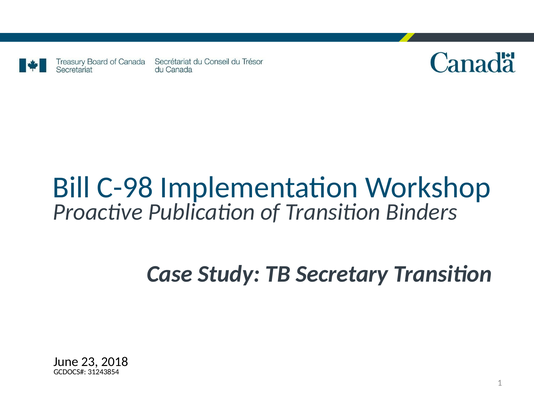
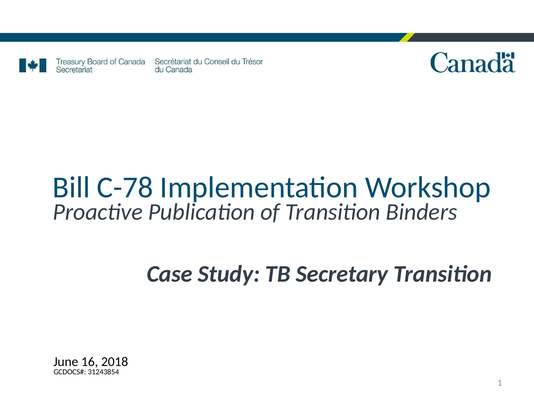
C-98: C-98 -> C-78
23: 23 -> 16
